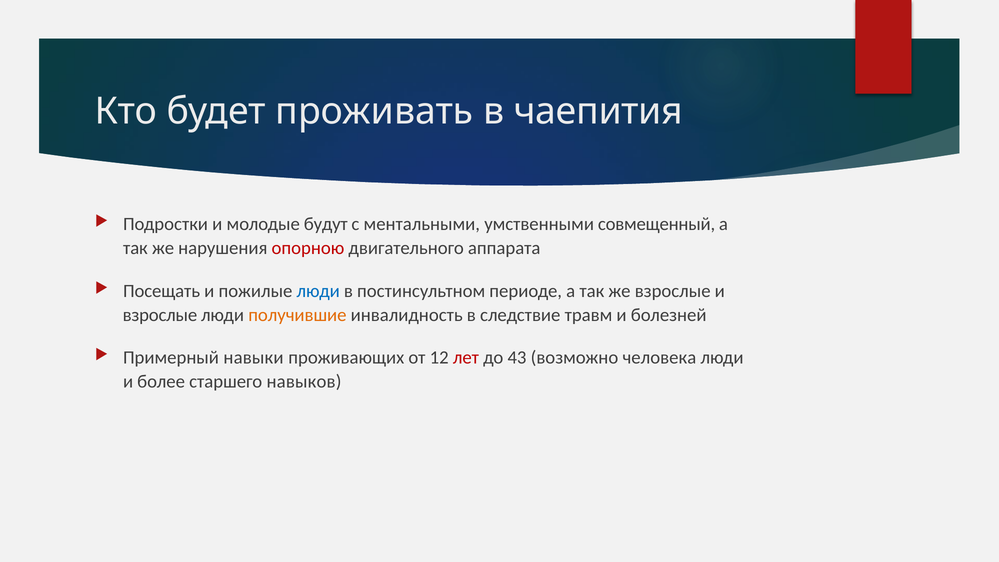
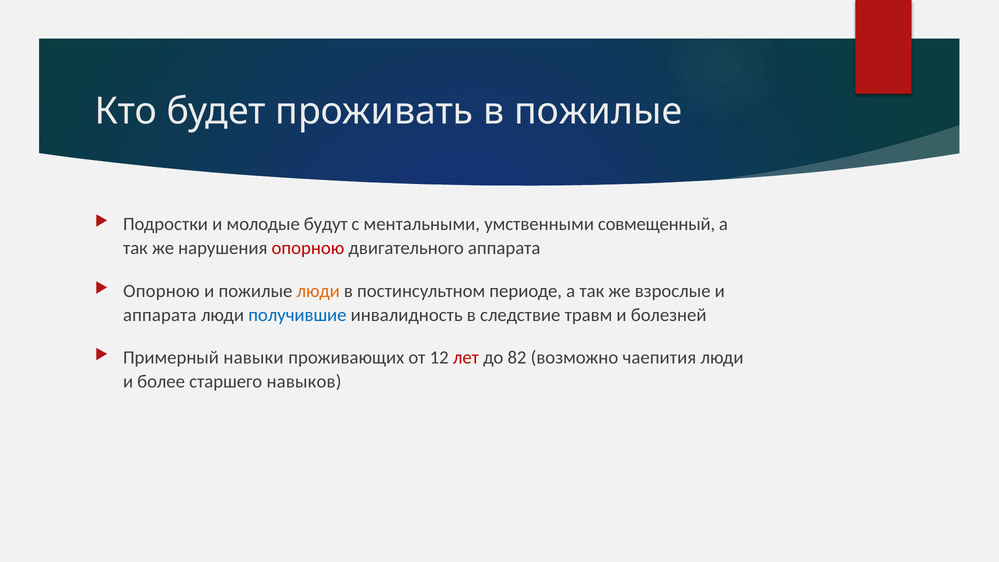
в чаепития: чаепития -> пожилые
Посещать at (162, 291): Посещать -> Опорною
люди at (318, 291) colour: blue -> orange
взрослые at (160, 315): взрослые -> аппарата
получившие colour: orange -> blue
43: 43 -> 82
человека: человека -> чаепития
